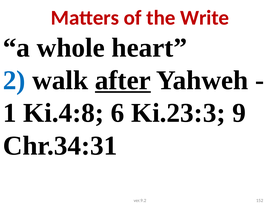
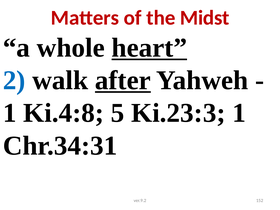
Write: Write -> Midst
heart underline: none -> present
6: 6 -> 5
Ki.23:3 9: 9 -> 1
